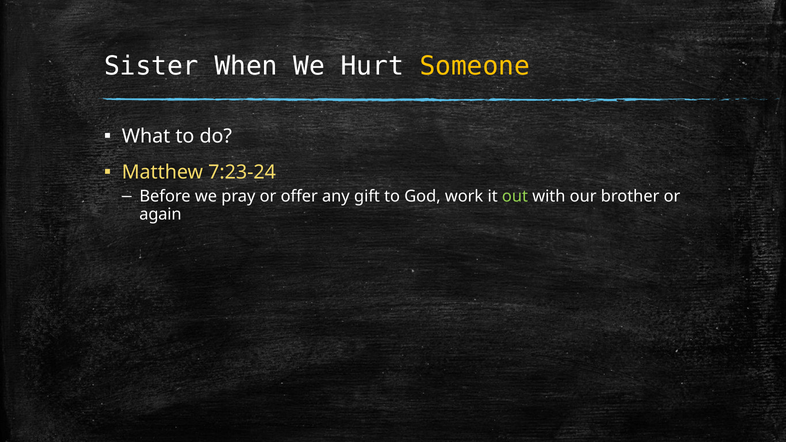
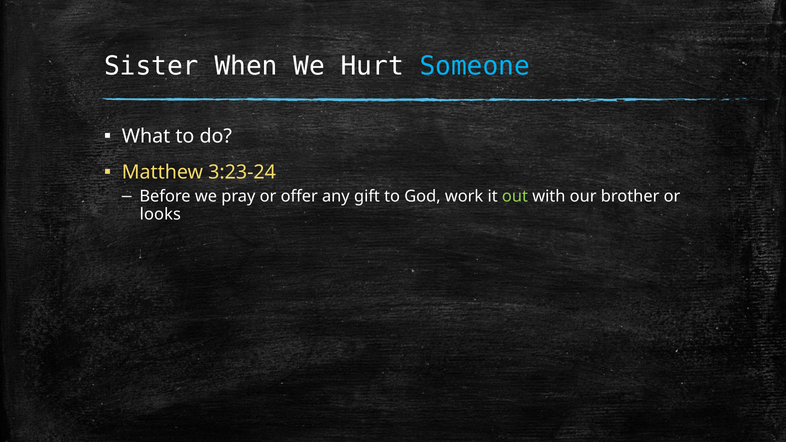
Someone colour: yellow -> light blue
7:23-24: 7:23-24 -> 3:23-24
again: again -> looks
